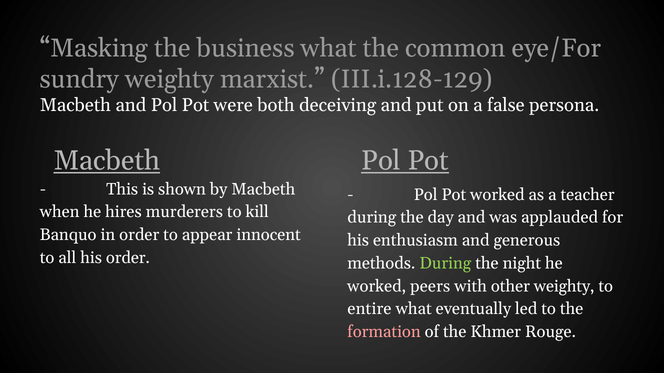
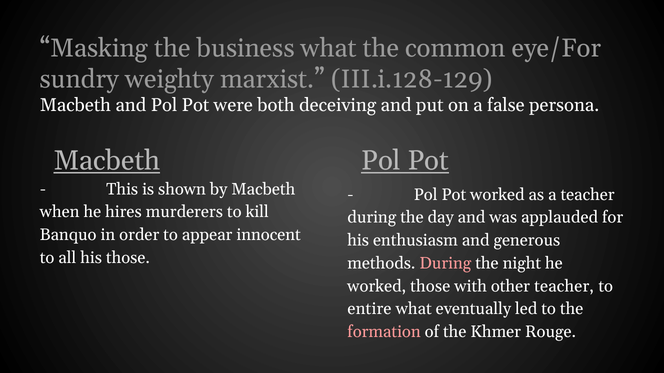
his order: order -> those
During at (445, 264) colour: light green -> pink
worked peers: peers -> those
other weighty: weighty -> teacher
